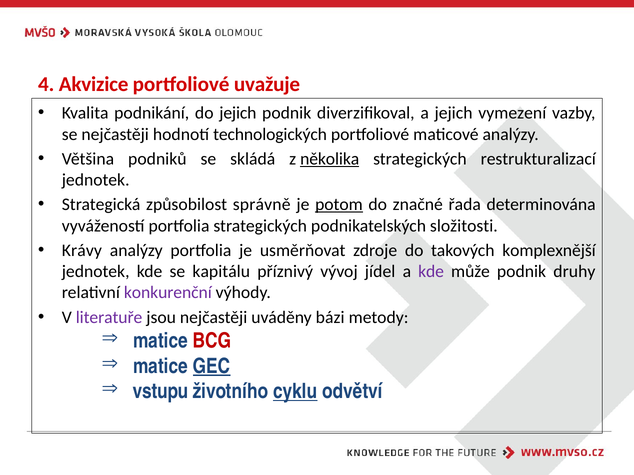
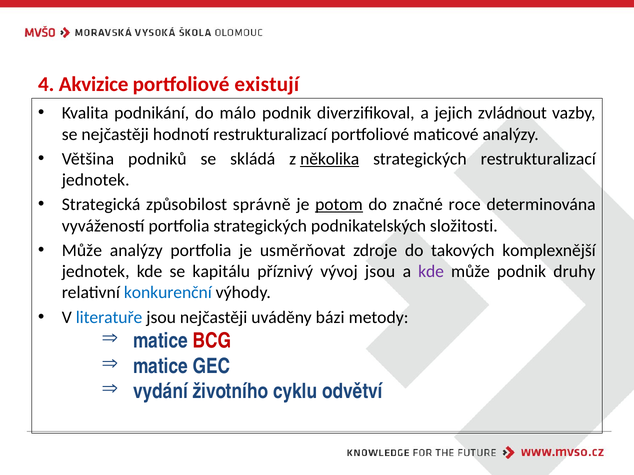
uvažuje: uvažuje -> existují
do jejich: jejich -> málo
vymezení: vymezení -> zvládnout
hodnotí technologických: technologických -> restrukturalizací
řada: řada -> roce
Krávy at (82, 251): Krávy -> Může
vývoj jídel: jídel -> jsou
konkurenční colour: purple -> blue
literatuře colour: purple -> blue
GEC underline: present -> none
vstupu: vstupu -> vydání
cyklu underline: present -> none
